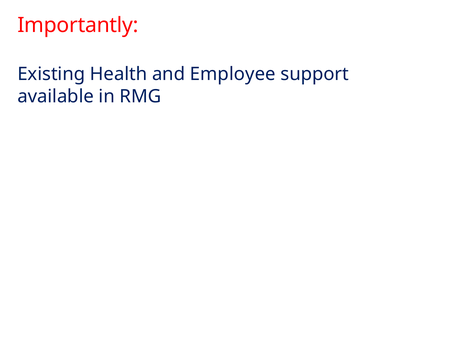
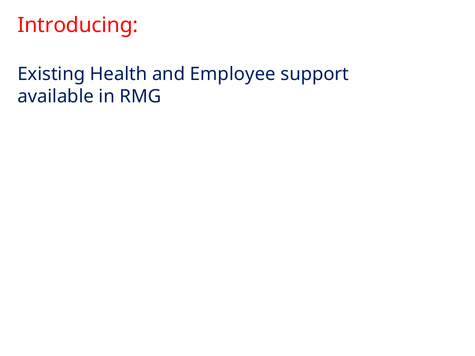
Importantly: Importantly -> Introducing
